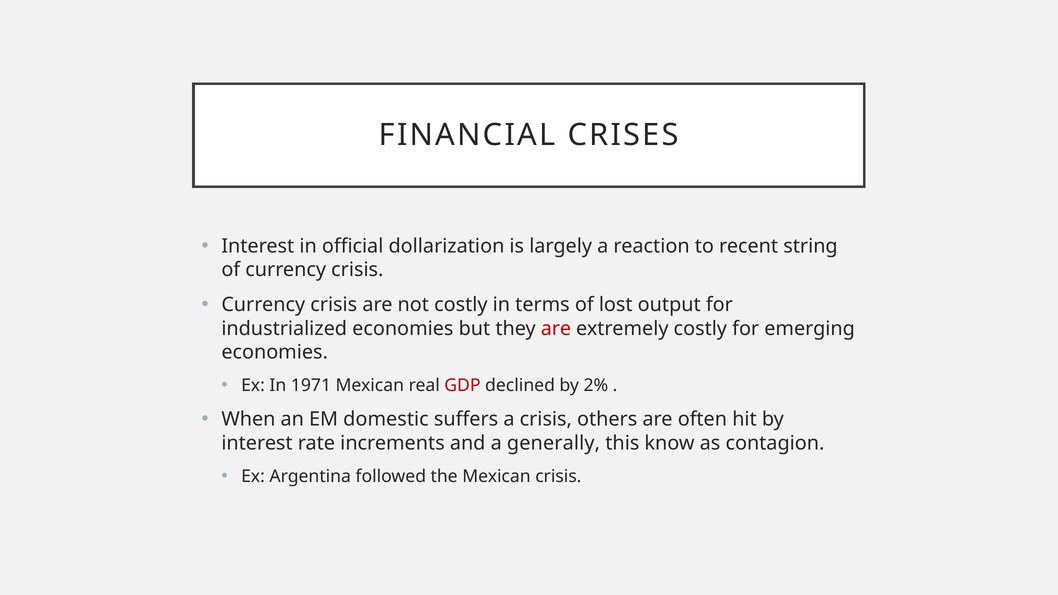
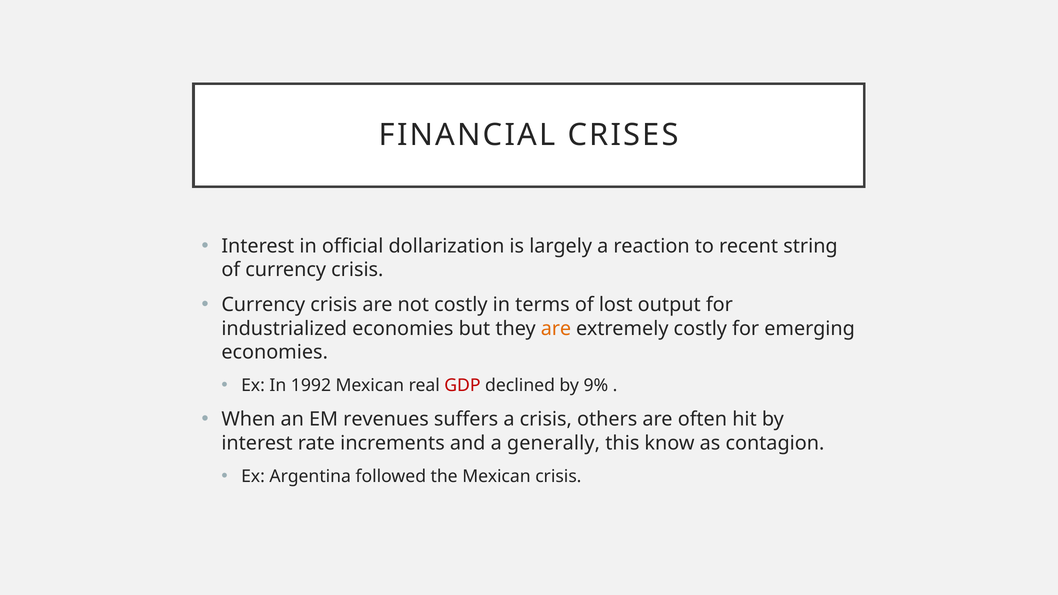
are at (556, 329) colour: red -> orange
1971: 1971 -> 1992
2%: 2% -> 9%
domestic: domestic -> revenues
